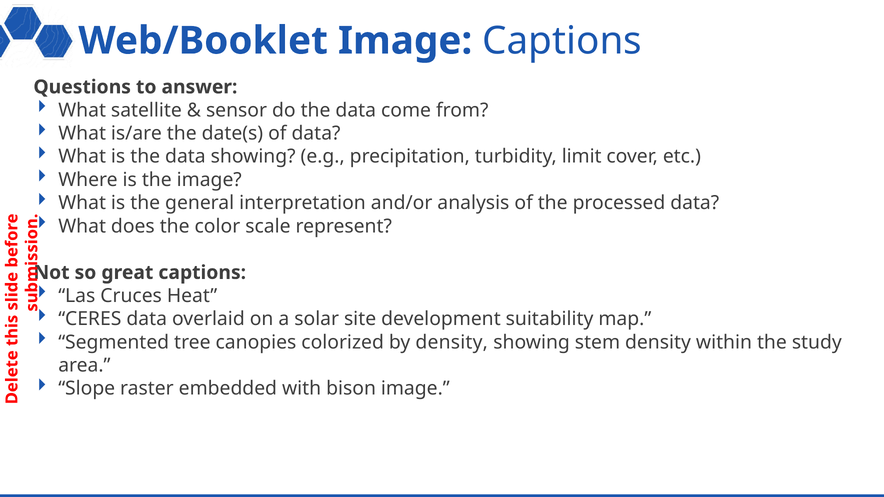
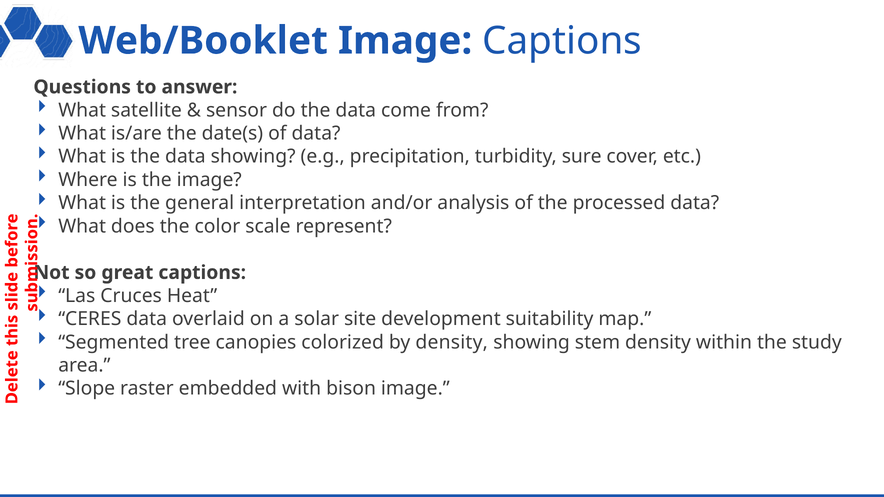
limit: limit -> sure
